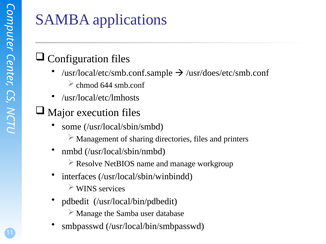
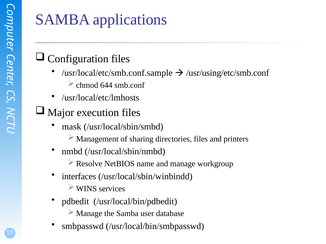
/usr/does/etc/smb.conf: /usr/does/etc/smb.conf -> /usr/using/etc/smb.conf
some: some -> mask
